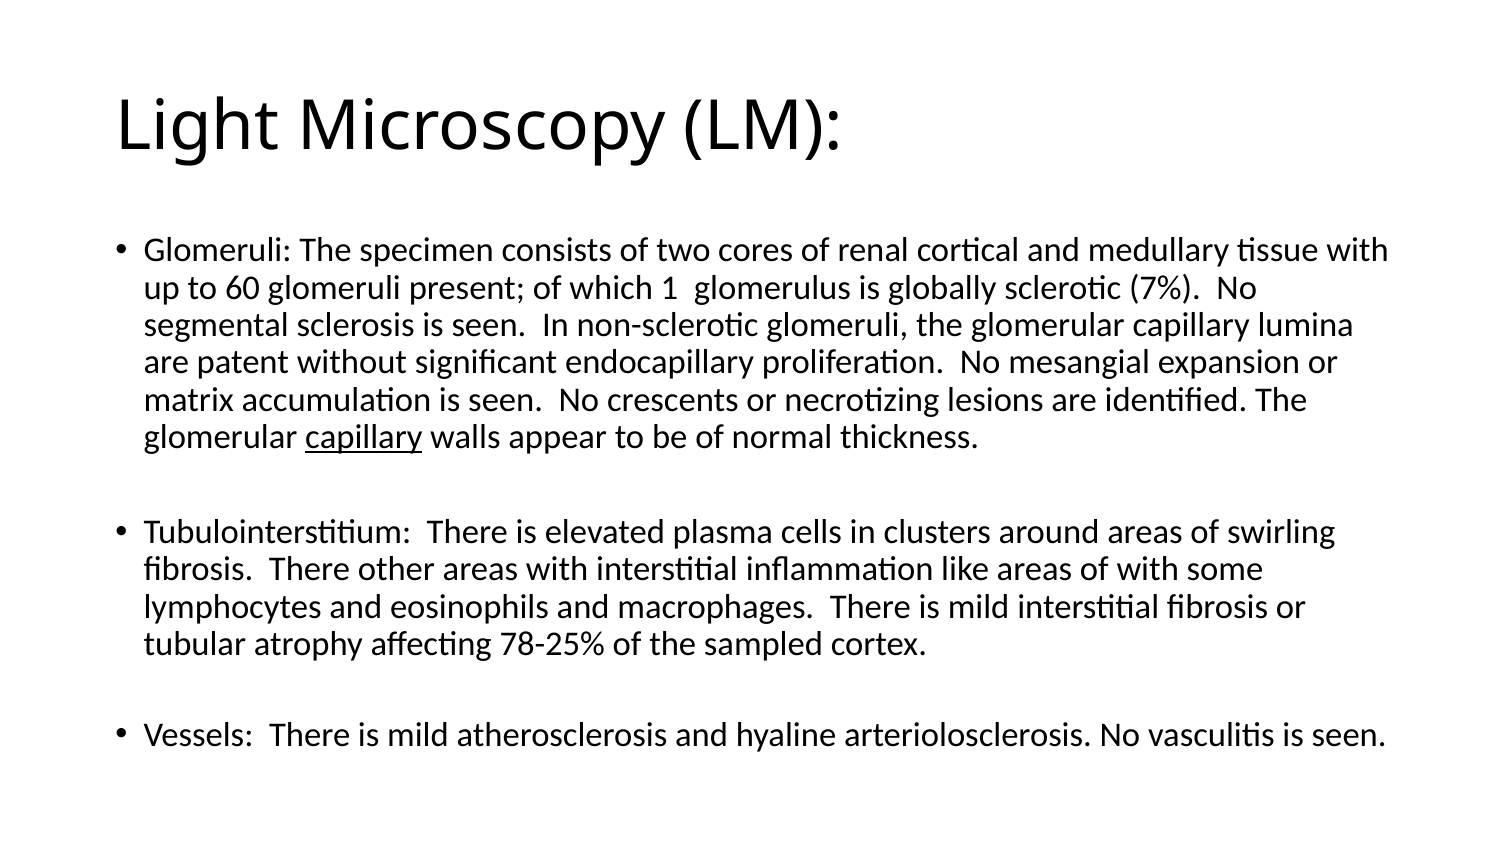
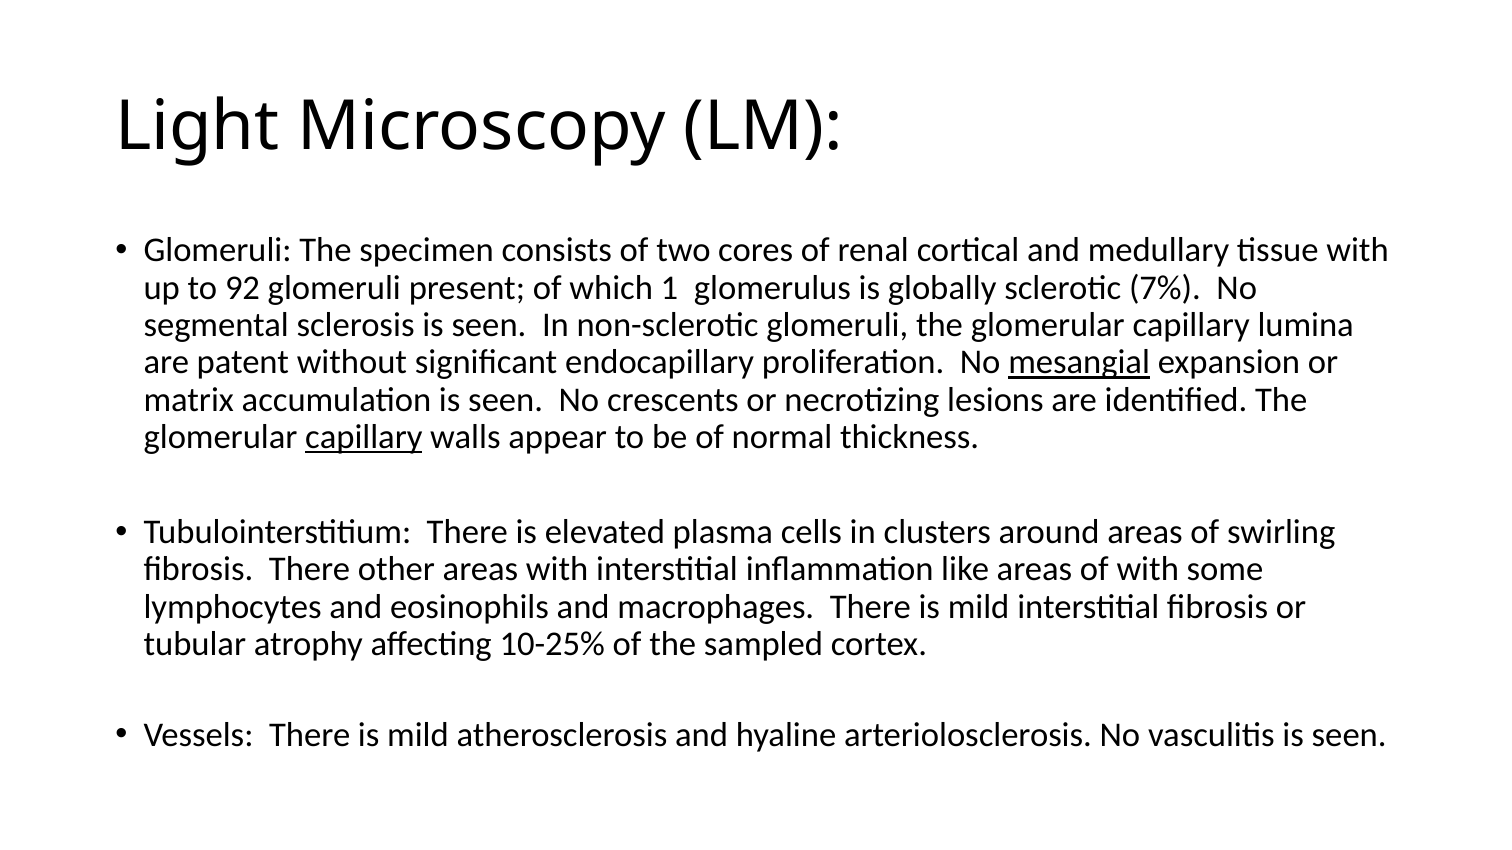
60: 60 -> 92
mesangial underline: none -> present
78-25%: 78-25% -> 10-25%
